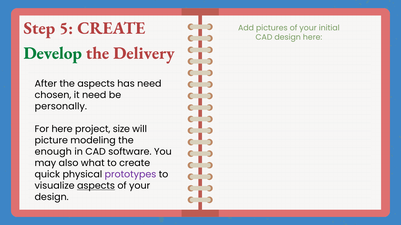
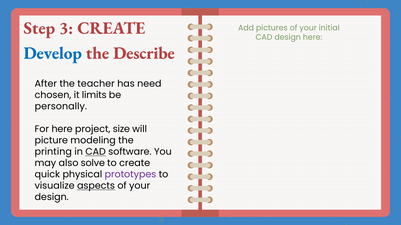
5: 5 -> 3
Develop colour: green -> blue
Delivery: Delivery -> Describe
the aspects: aspects -> teacher
it need: need -> limits
enough: enough -> printing
CAD at (96, 152) underline: none -> present
what: what -> solve
